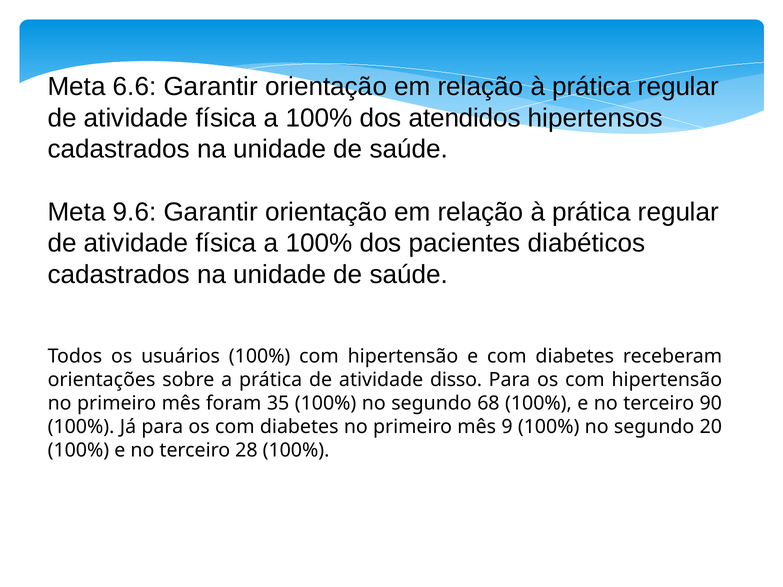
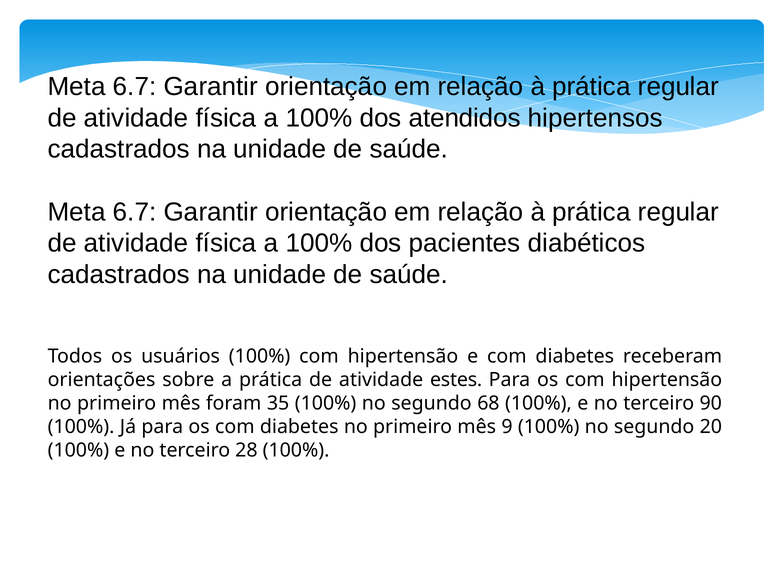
6.6 at (135, 87): 6.6 -> 6.7
9.6 at (135, 212): 9.6 -> 6.7
disso: disso -> estes
